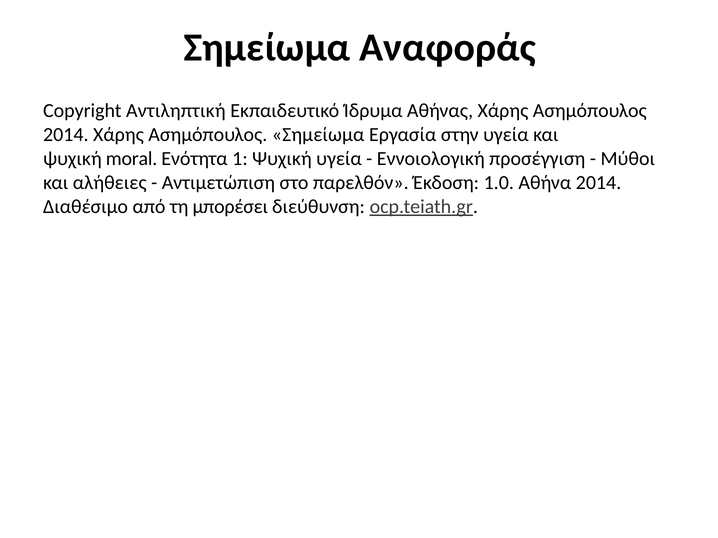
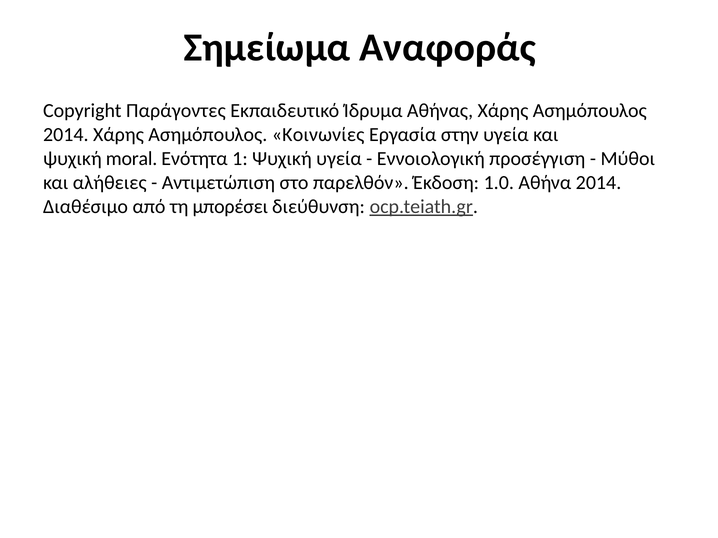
Αντιληπτική: Αντιληπτική -> Παράγοντες
Ασημόπουλος Σημείωμα: Σημείωμα -> Κοινωνίες
